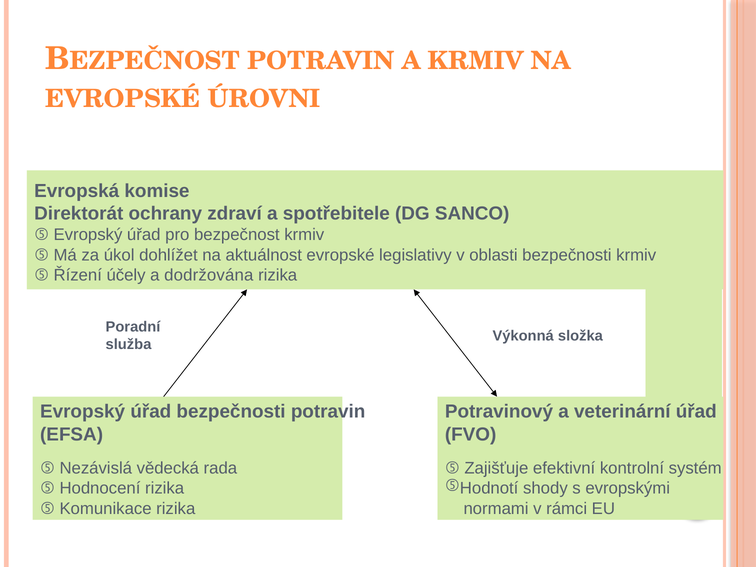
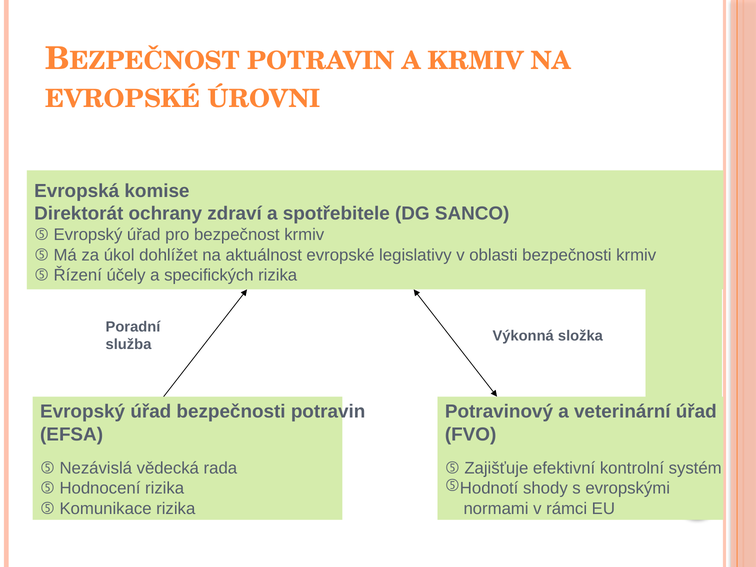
dodržována: dodržována -> specifických
